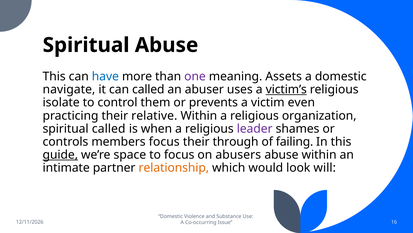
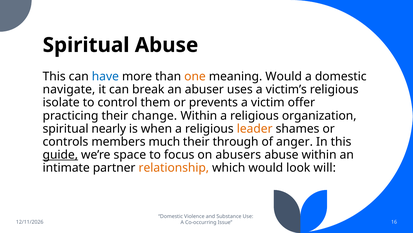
one colour: purple -> orange
meaning Assets: Assets -> Would
can called: called -> break
victim’s underline: present -> none
even: even -> offer
relative: relative -> change
spiritual called: called -> nearly
leader colour: purple -> orange
members focus: focus -> much
failing: failing -> anger
